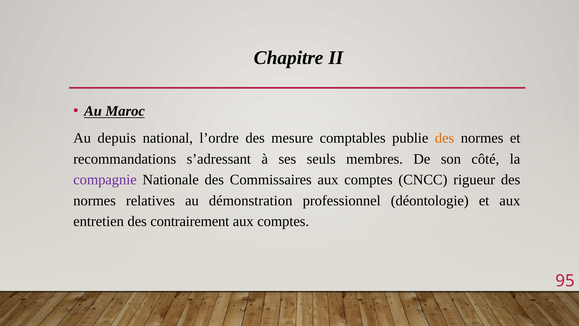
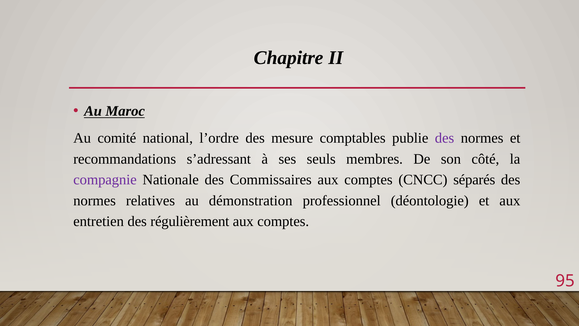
depuis: depuis -> comité
des at (445, 138) colour: orange -> purple
rigueur: rigueur -> séparés
contrairement: contrairement -> régulièrement
